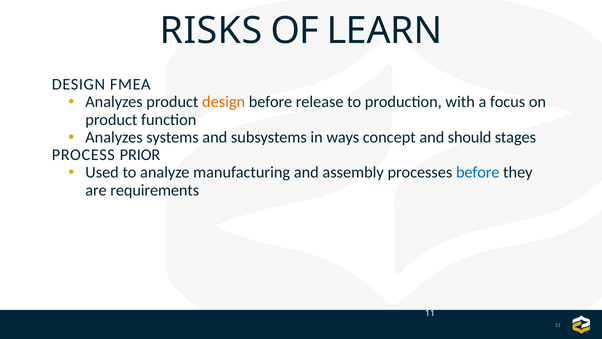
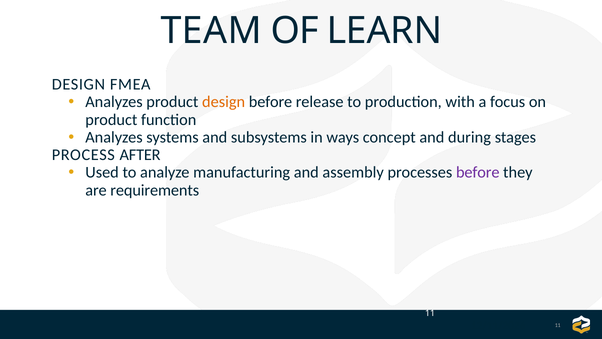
RISKS: RISKS -> TEAM
should: should -> during
PRIOR: PRIOR -> AFTER
before at (478, 172) colour: blue -> purple
